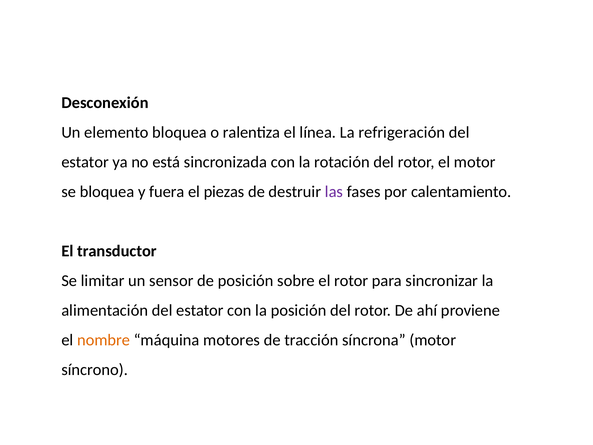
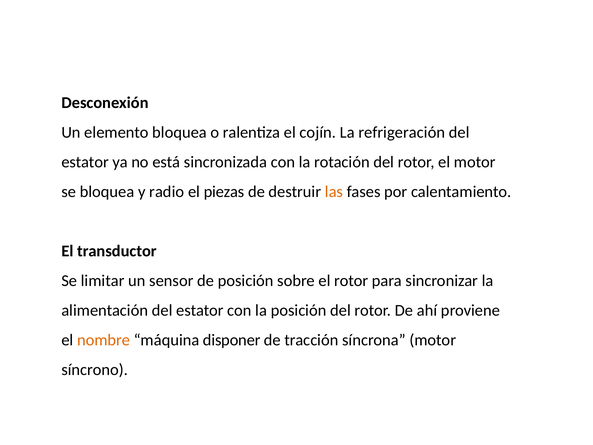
línea: línea -> cojín
fuera: fuera -> radio
las colour: purple -> orange
motores: motores -> disponer
